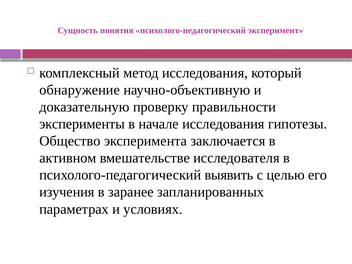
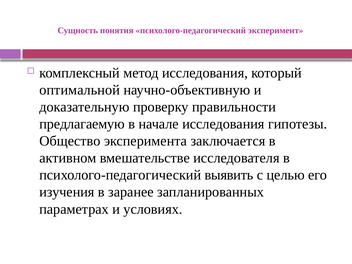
обнаружение: обнаружение -> оптимальной
эксперименты: эксперименты -> предлагаемую
